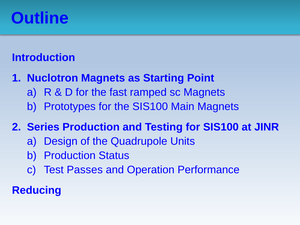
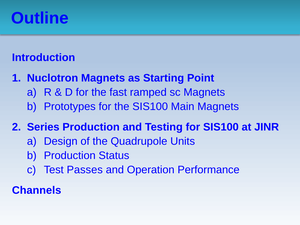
Reducing: Reducing -> Channels
